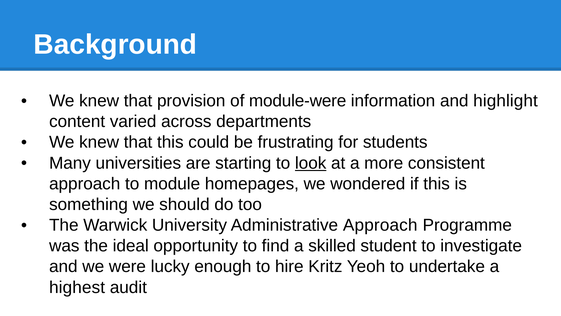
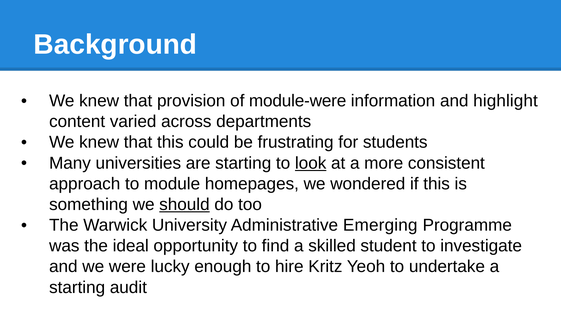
should underline: none -> present
Administrative Approach: Approach -> Emerging
highest at (77, 287): highest -> starting
